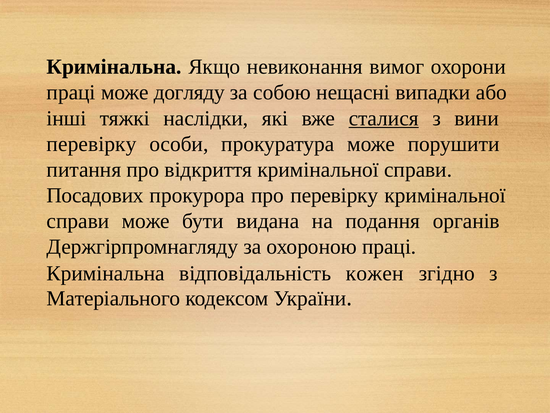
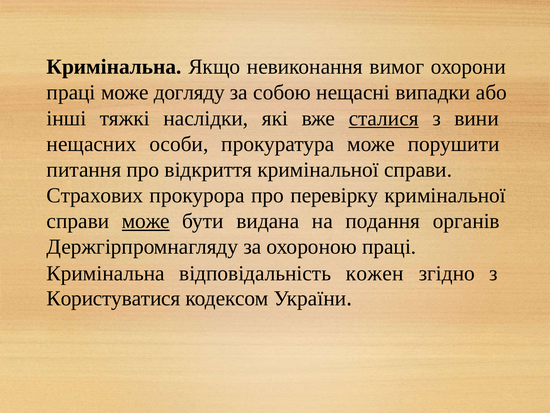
перевірку at (92, 144): перевірку -> нещасних
Посадових: Посадових -> Страхових
може at (146, 221) underline: none -> present
Матеріального: Матеріального -> Користуватися
